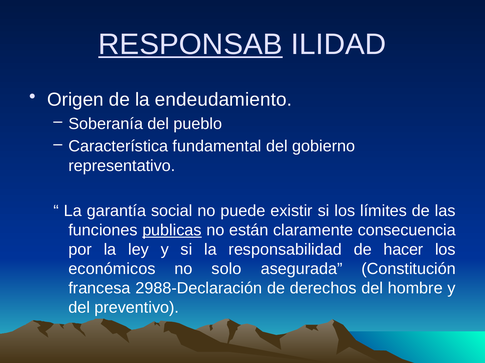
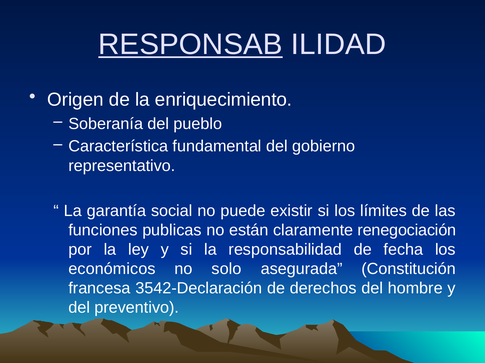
endeudamiento: endeudamiento -> enriquecimiento
publicas underline: present -> none
consecuencia: consecuencia -> renegociación
hacer: hacer -> fecha
2988-Declaración: 2988-Declaración -> 3542-Declaración
